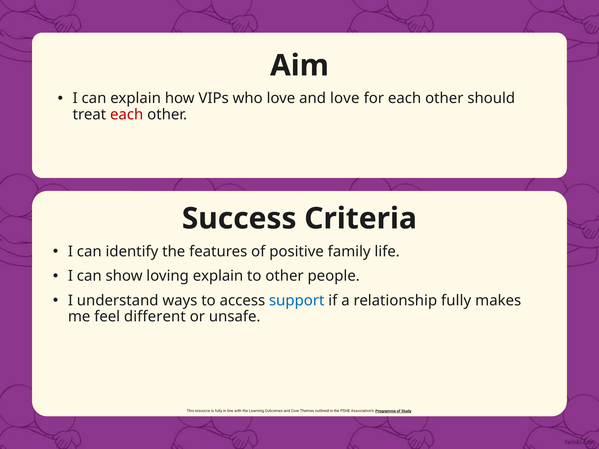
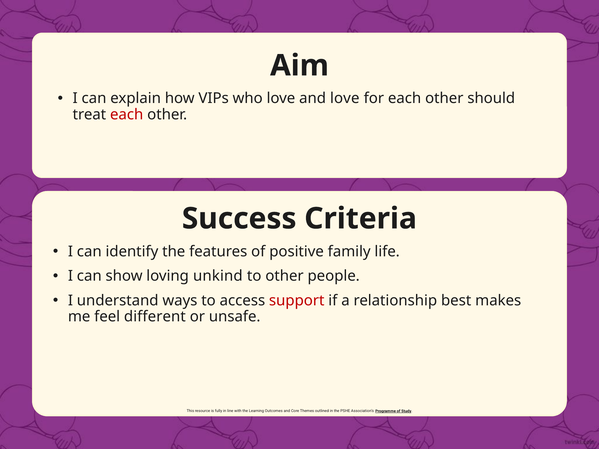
explain at (218, 276): explain -> unkind
support colour: blue -> red
relationship fully: fully -> best
